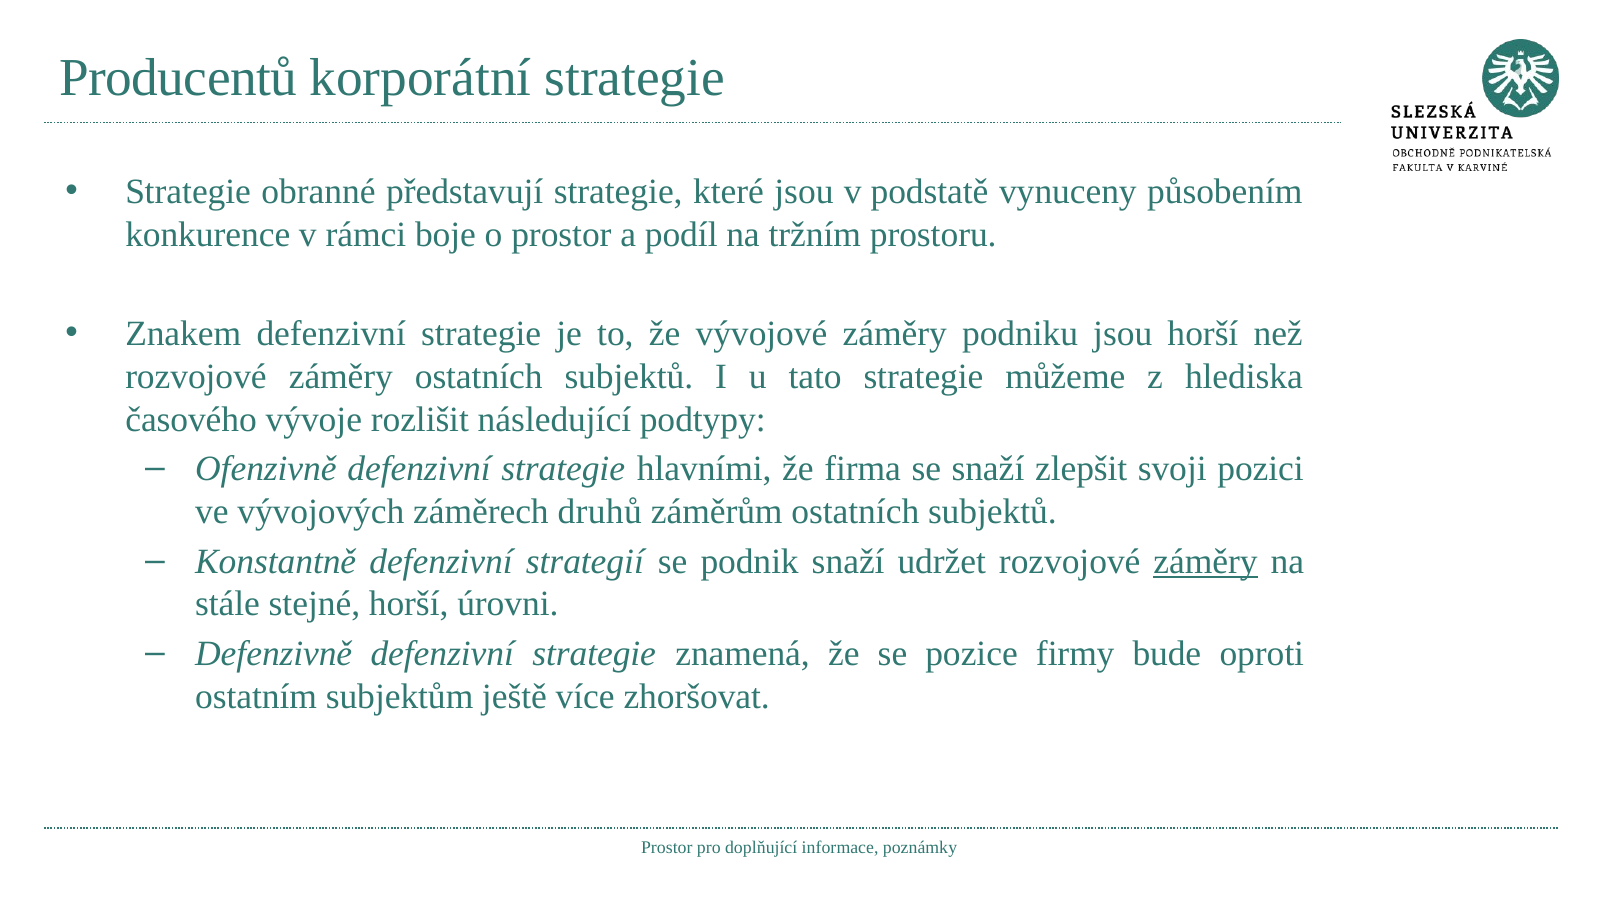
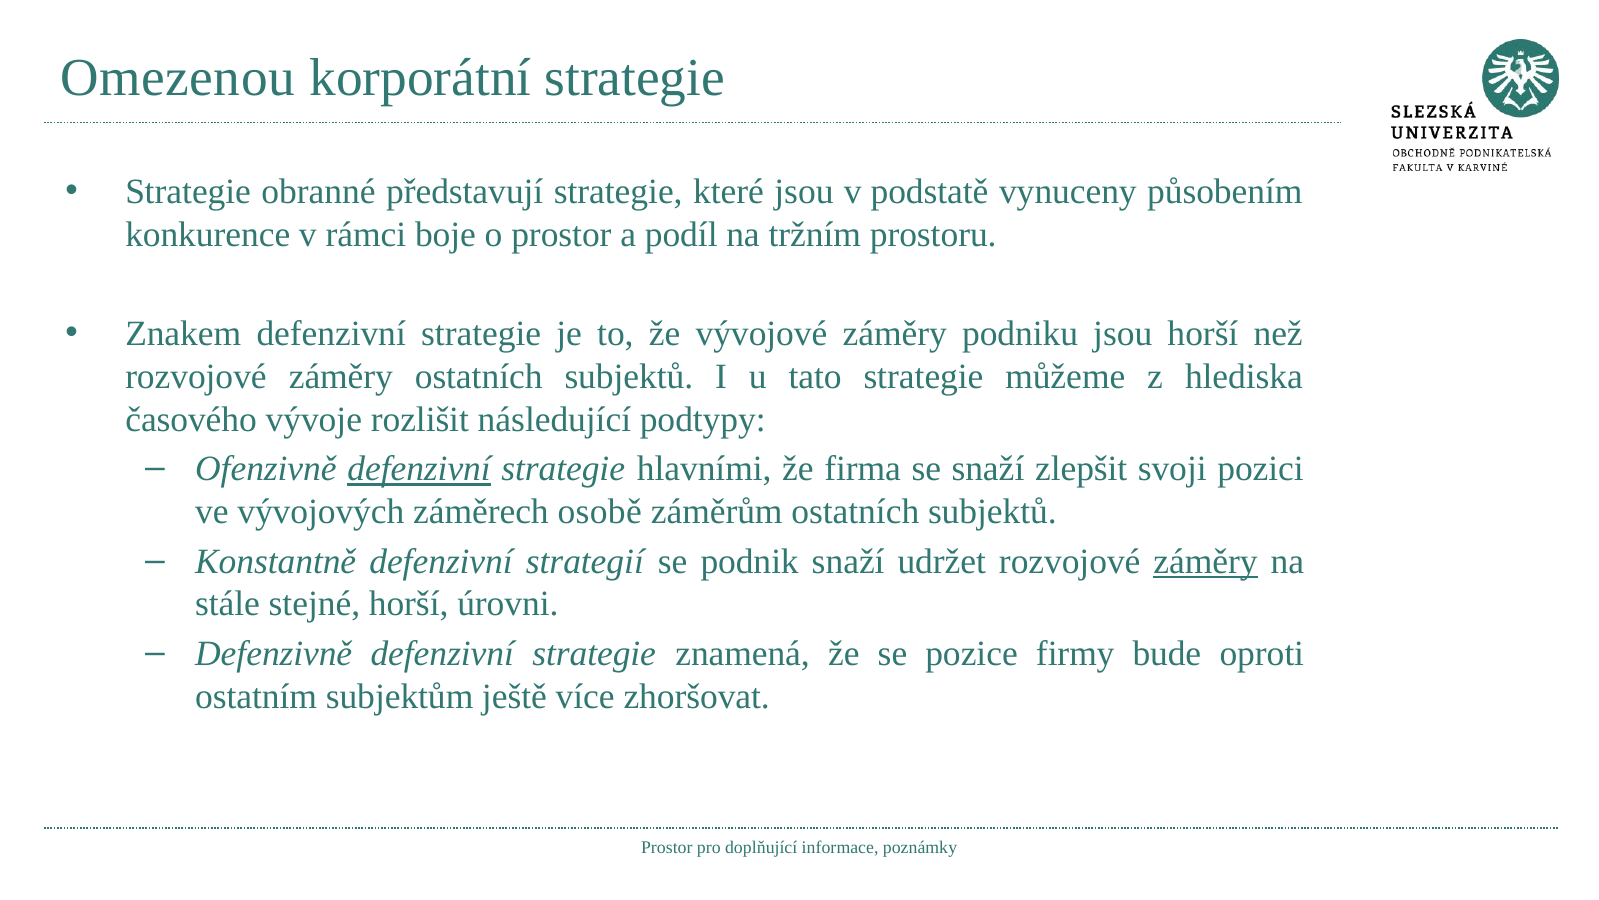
Producentů: Producentů -> Omezenou
defenzivní at (419, 469) underline: none -> present
druhů: druhů -> osobě
